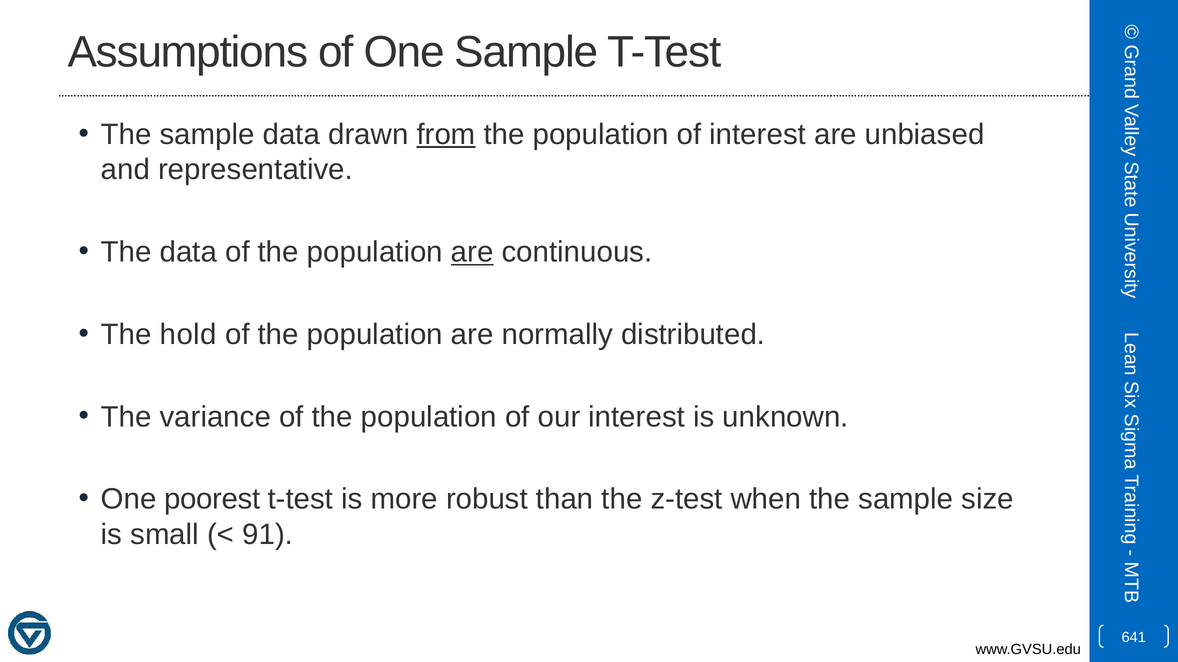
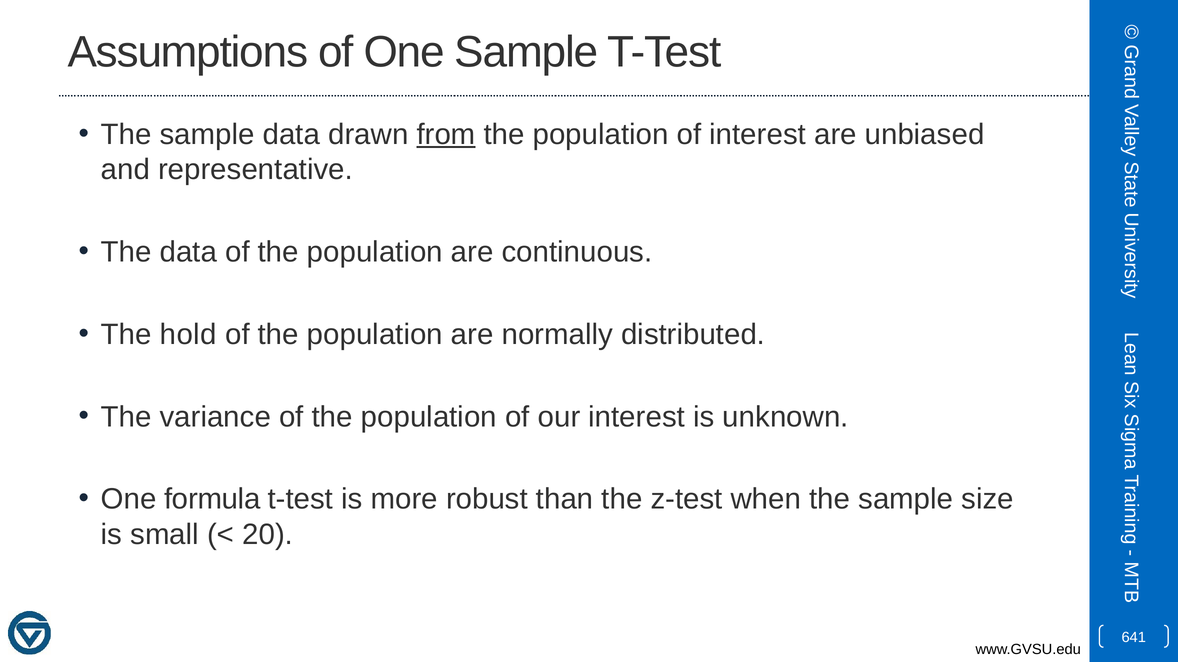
are at (472, 252) underline: present -> none
poorest: poorest -> formula
91: 91 -> 20
